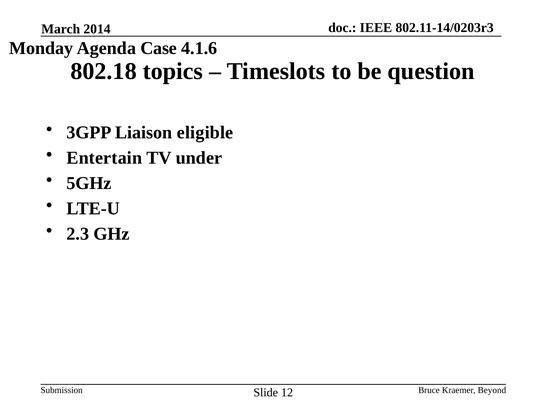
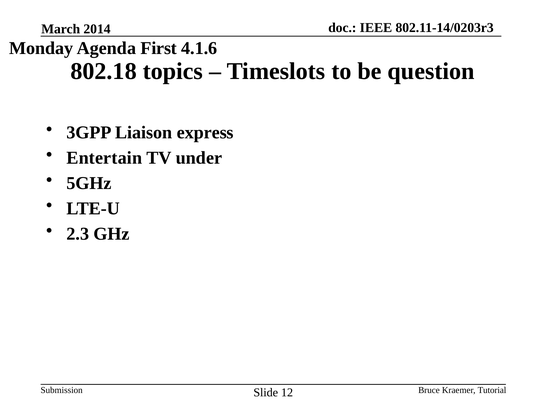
Case: Case -> First
eligible: eligible -> express
Beyond: Beyond -> Tutorial
